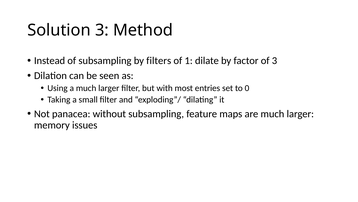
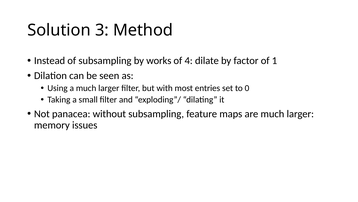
filters: filters -> works
1: 1 -> 4
of 3: 3 -> 1
